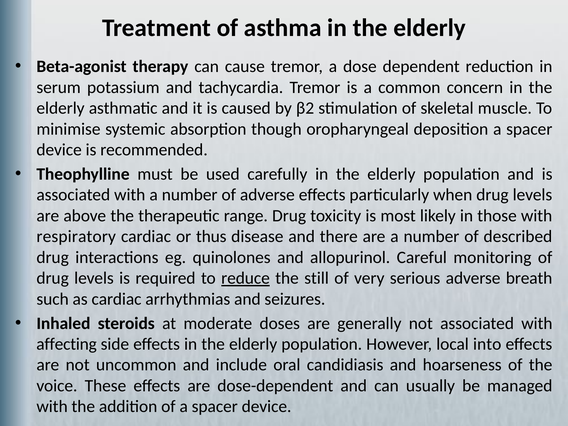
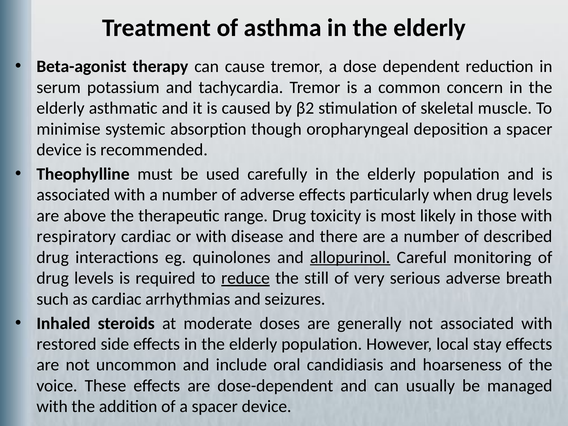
or thus: thus -> with
allopurinol underline: none -> present
affecting: affecting -> restored
into: into -> stay
